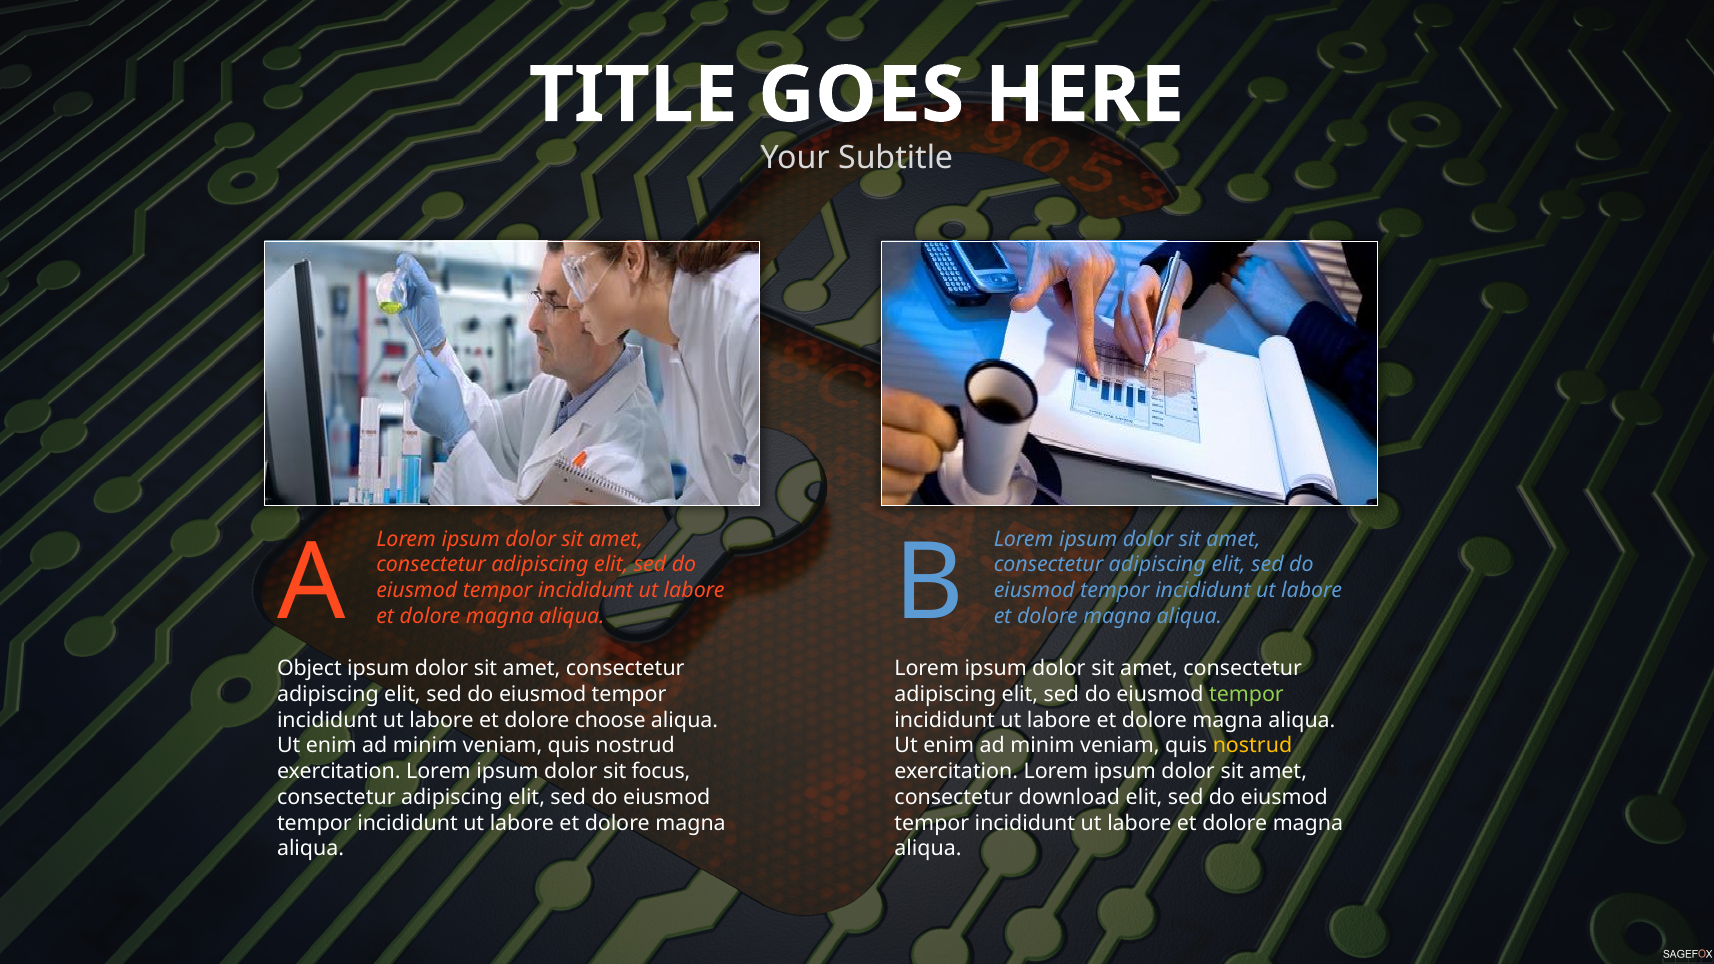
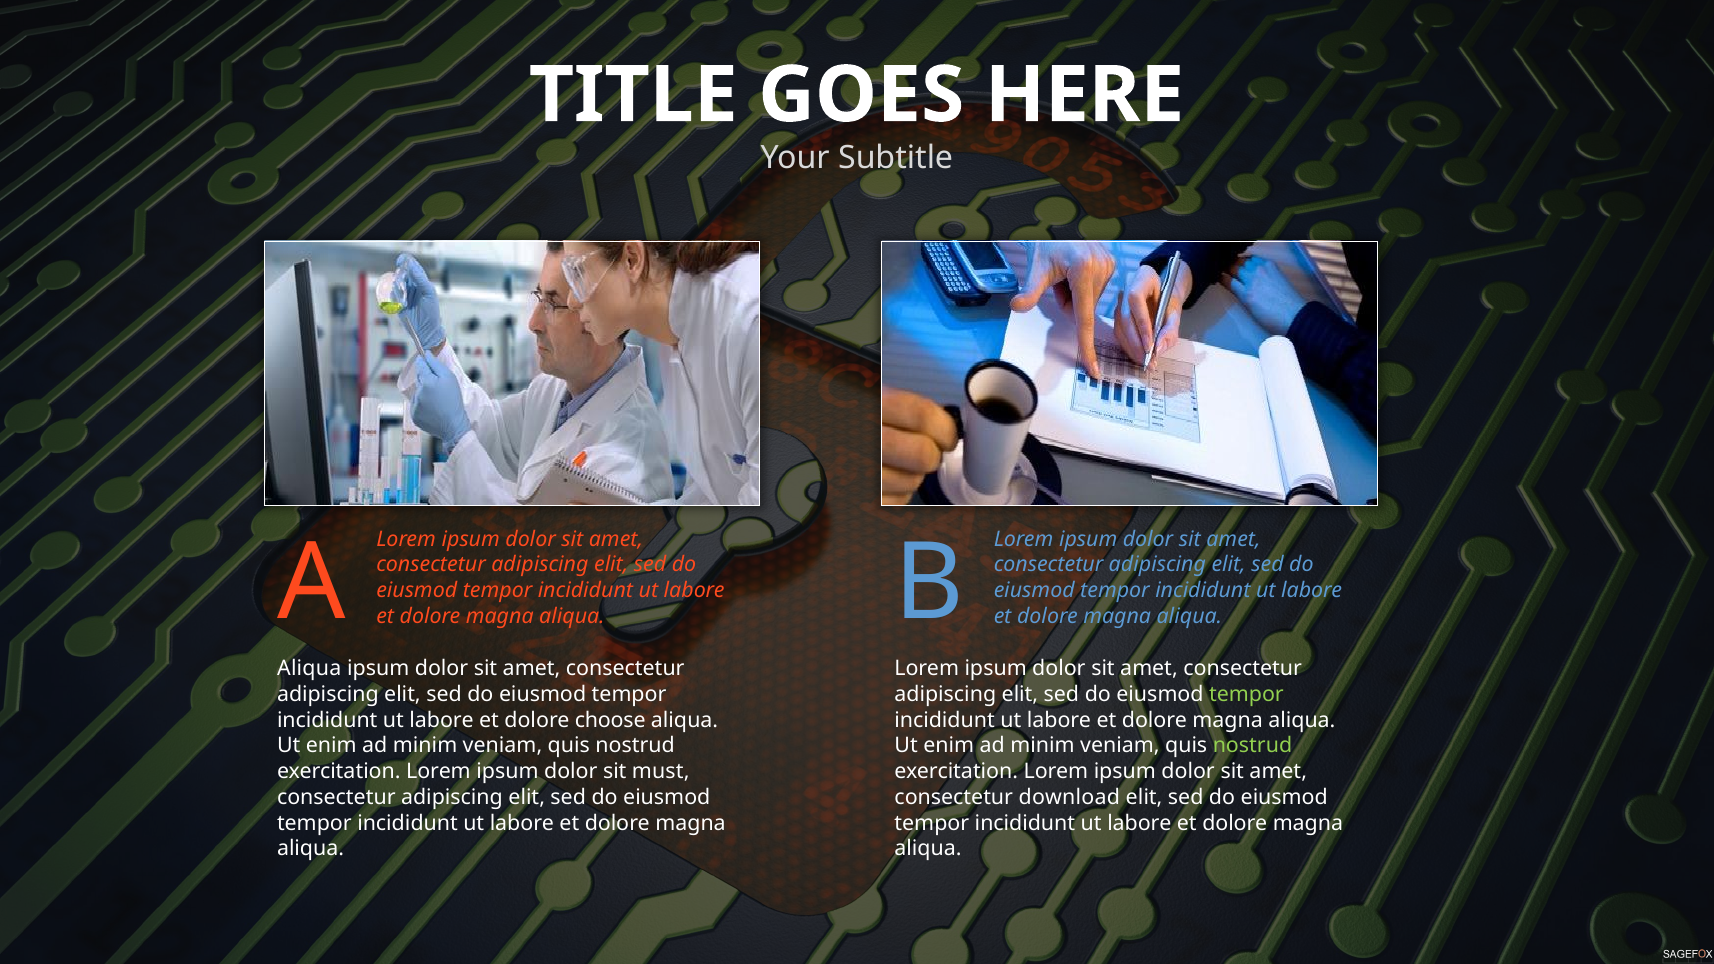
Object at (309, 669): Object -> Aliqua
nostrud at (1252, 746) colour: yellow -> light green
focus: focus -> must
